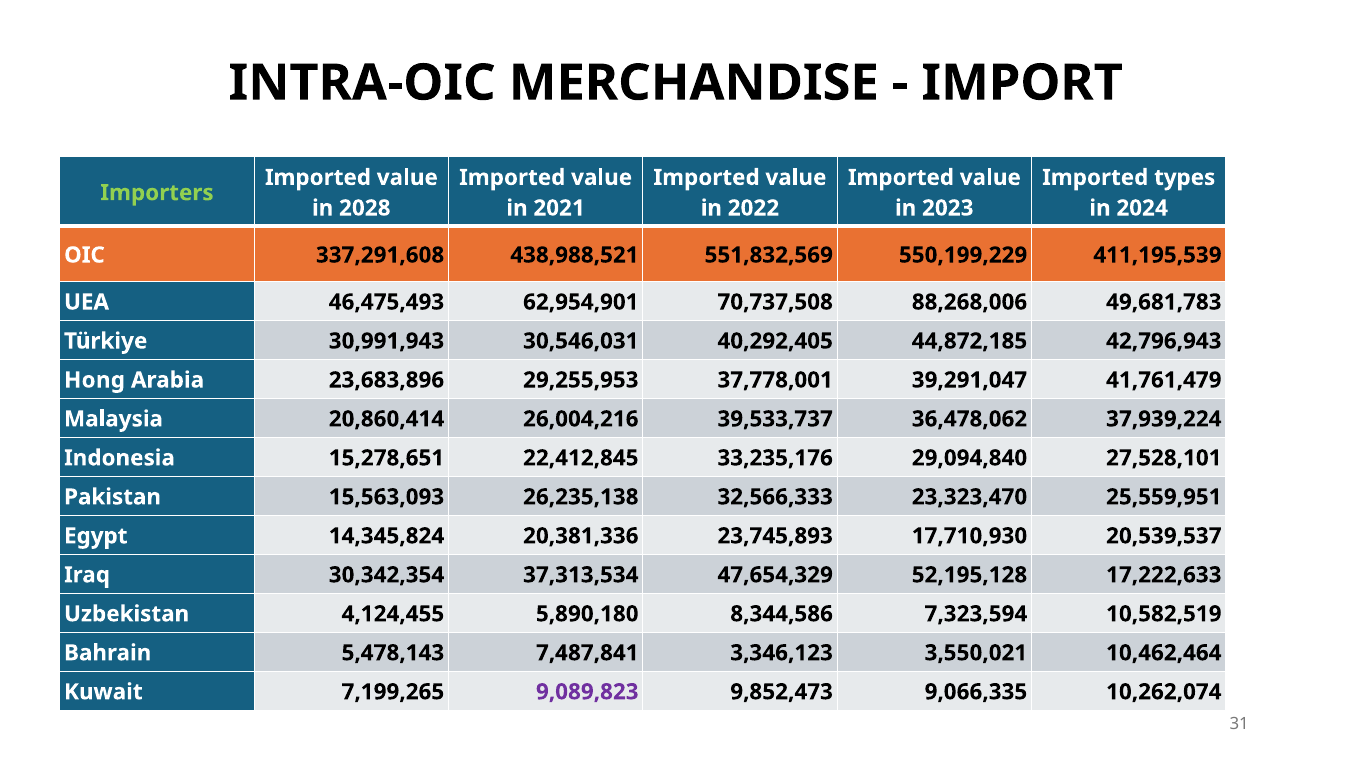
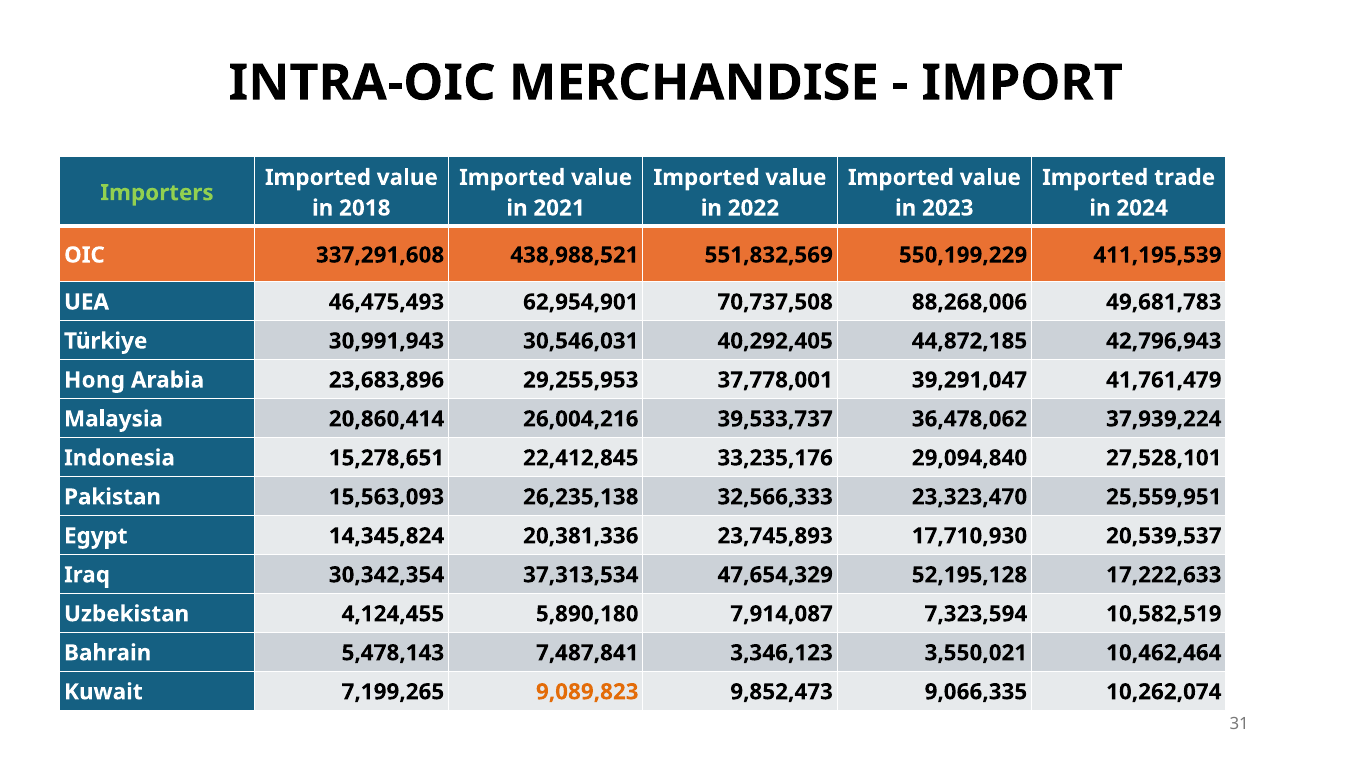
types: types -> trade
2028: 2028 -> 2018
8,344,586: 8,344,586 -> 7,914,087
9,089,823 colour: purple -> orange
